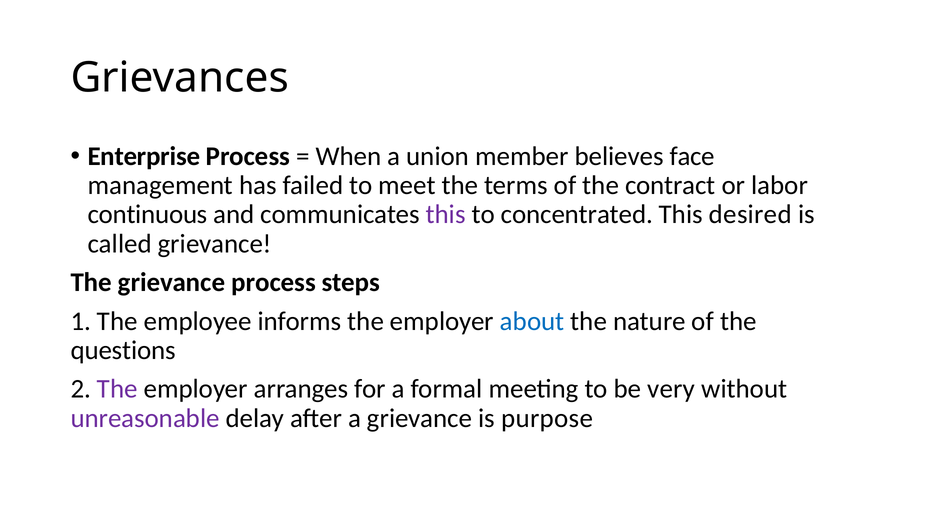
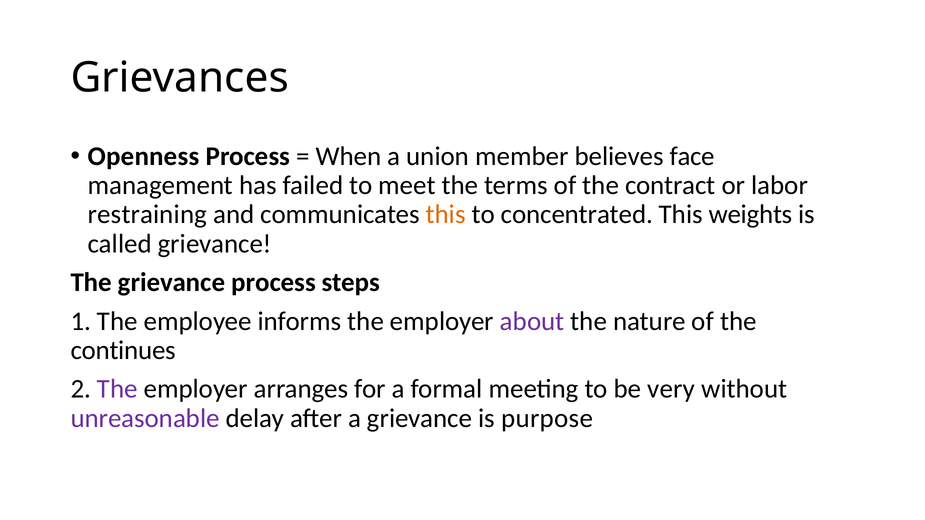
Enterprise: Enterprise -> Openness
continuous: continuous -> restraining
this at (446, 215) colour: purple -> orange
desired: desired -> weights
about colour: blue -> purple
questions: questions -> continues
